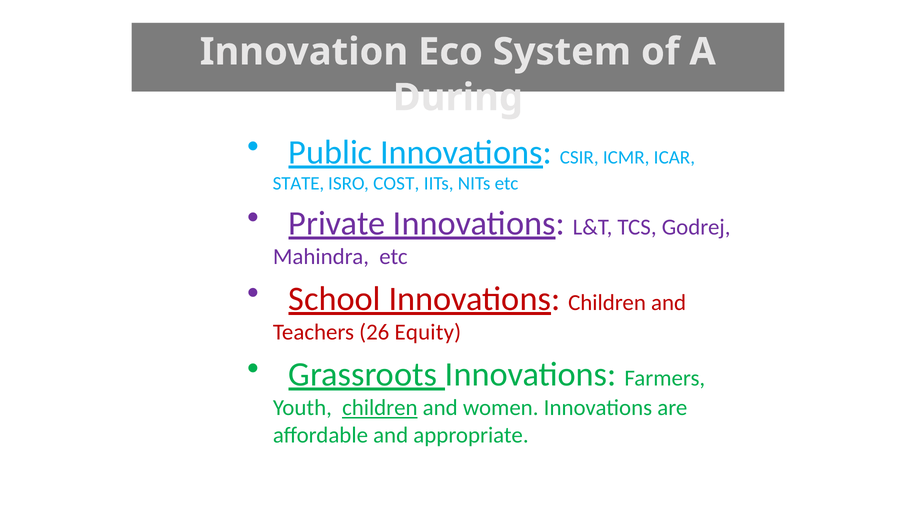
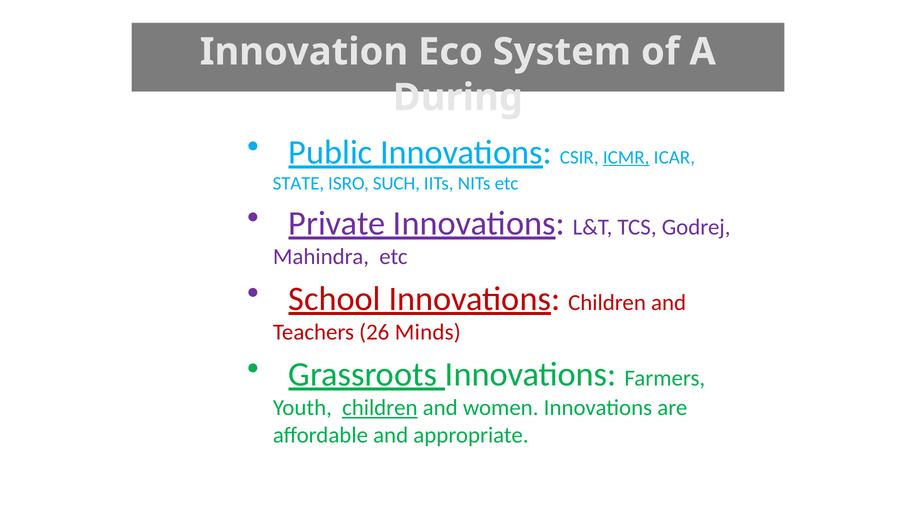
ICMR underline: none -> present
COST: COST -> SUCH
Equity: Equity -> Minds
